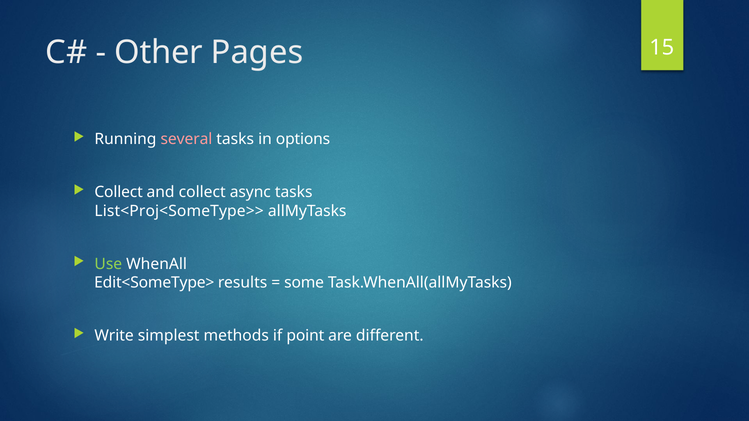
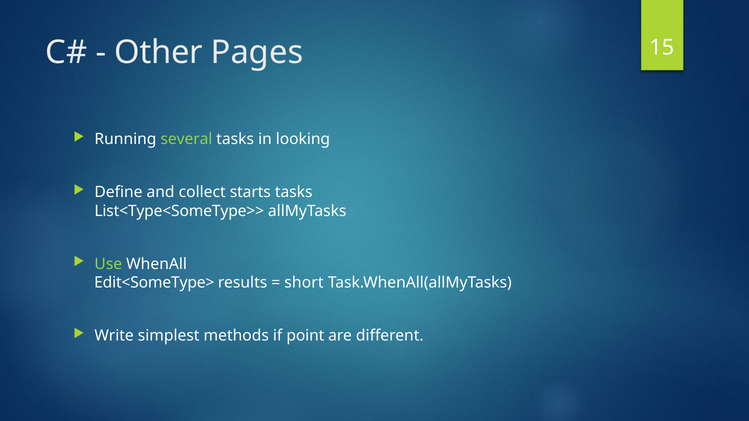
several colour: pink -> light green
options: options -> looking
Collect at (119, 192): Collect -> Define
async: async -> starts
List<Proj<SomeType>>: List<Proj<SomeType>> -> List<Type<SomeType>>
some: some -> short
